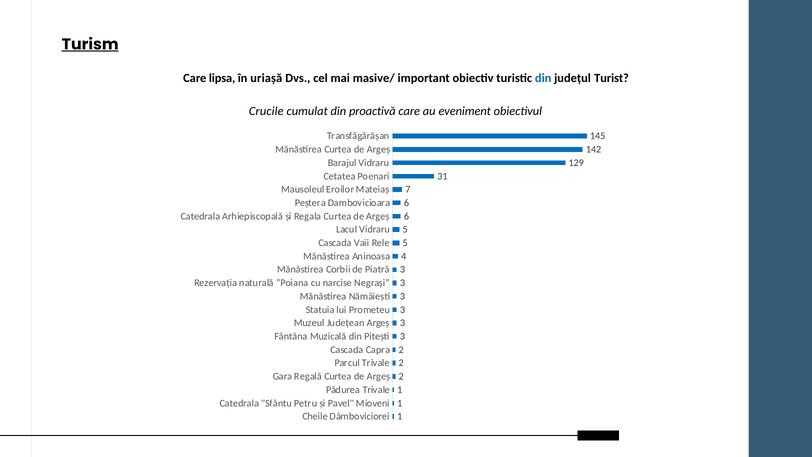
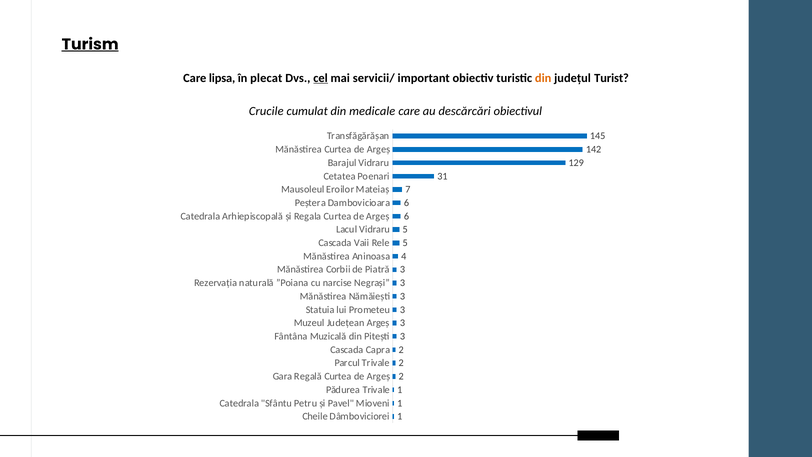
uriașă: uriașă -> plecat
cel underline: none -> present
masive/: masive/ -> servicii/
din at (543, 78) colour: blue -> orange
proactivă: proactivă -> medicale
eveniment: eveniment -> descărcări
